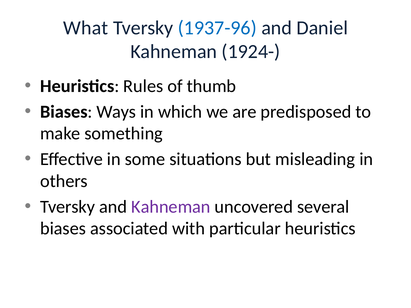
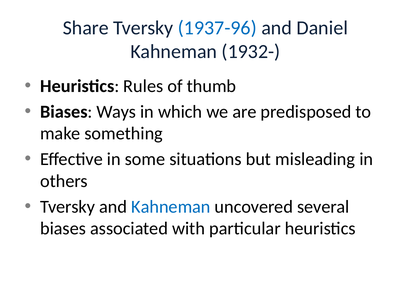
What: What -> Share
1924-: 1924- -> 1932-
Kahneman at (171, 207) colour: purple -> blue
